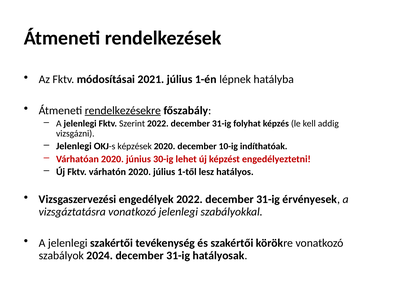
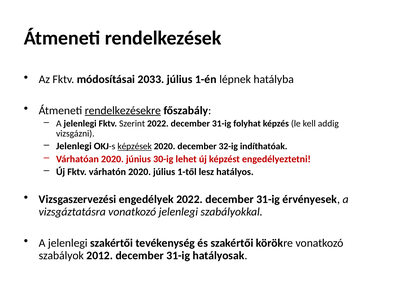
2021: 2021 -> 2033
képzések underline: none -> present
10-ig: 10-ig -> 32-ig
2024: 2024 -> 2012
